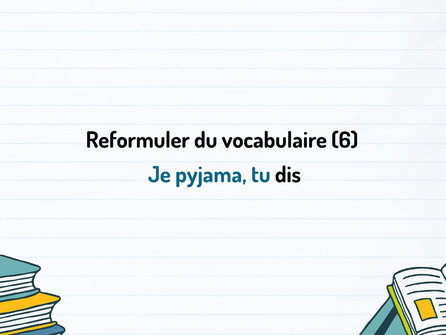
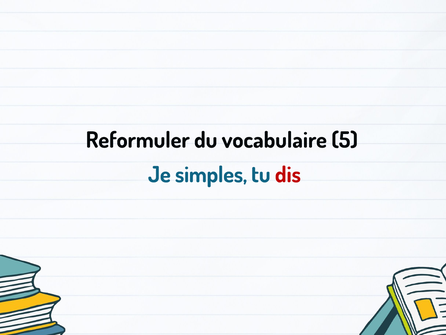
6: 6 -> 5
pyjama: pyjama -> simples
dis colour: black -> red
